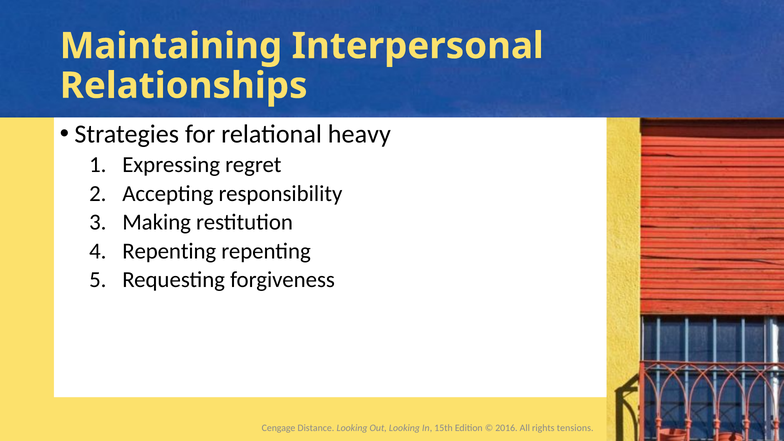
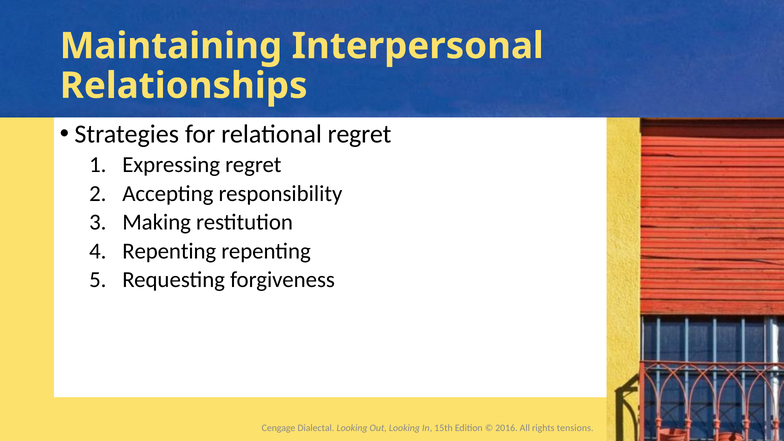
relational heavy: heavy -> regret
Distance: Distance -> Dialectal
